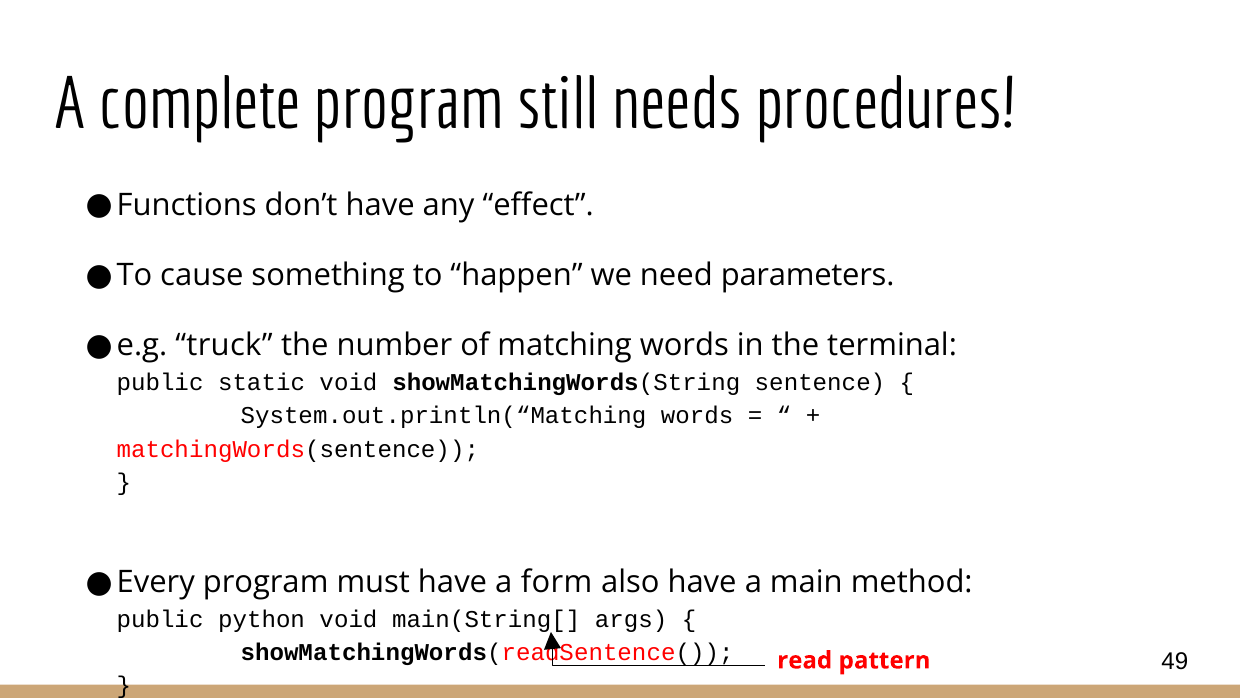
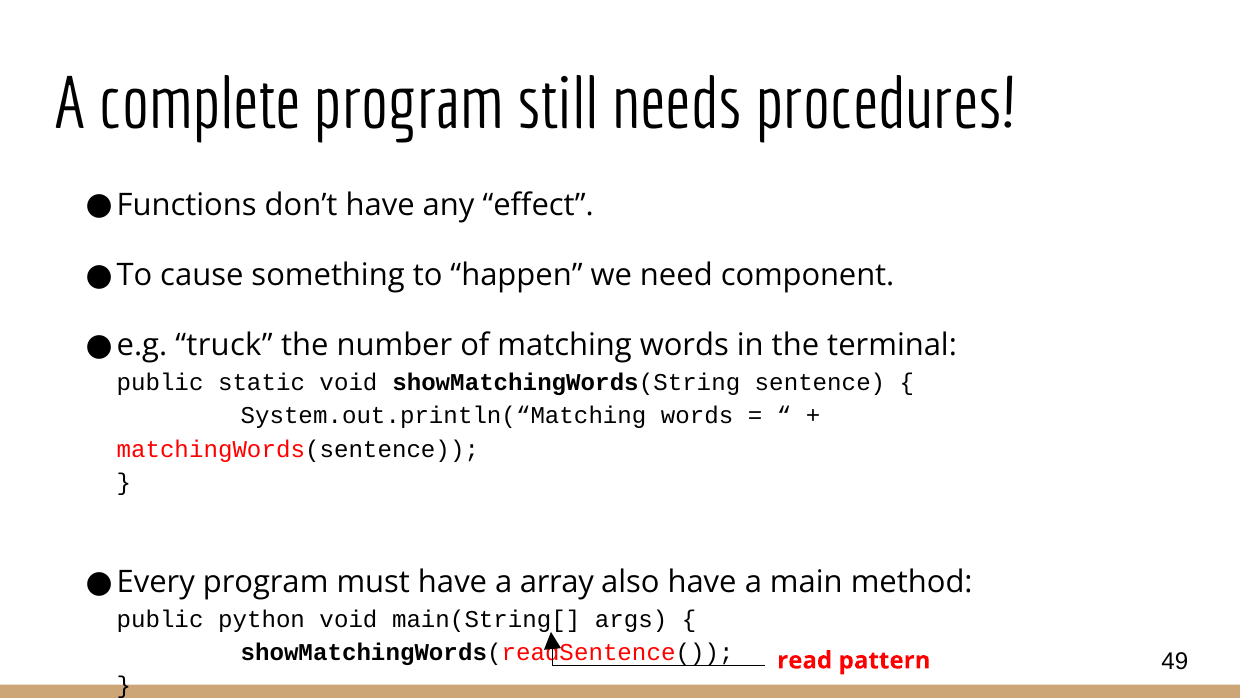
parameters: parameters -> component
form: form -> array
